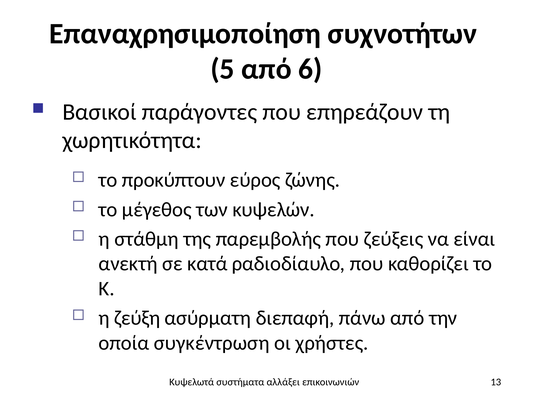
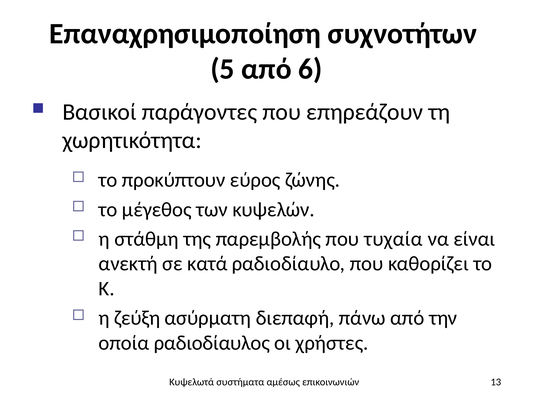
ζεύξεις: ζεύξεις -> τυχαία
συγκέντρωση: συγκέντρωση -> ραδιοδίαυλος
αλλάξει: αλλάξει -> αμέσως
